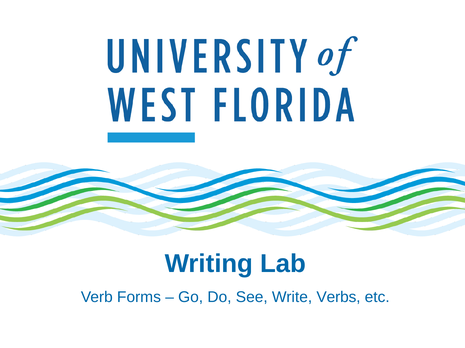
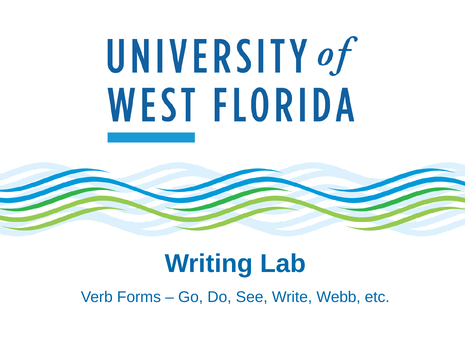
Verbs: Verbs -> Webb
